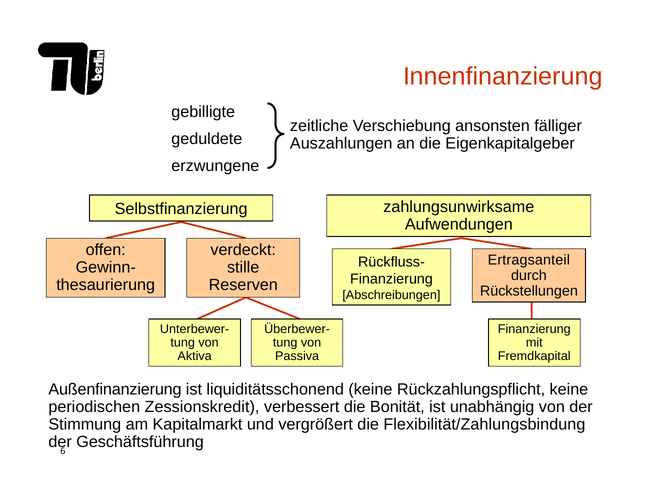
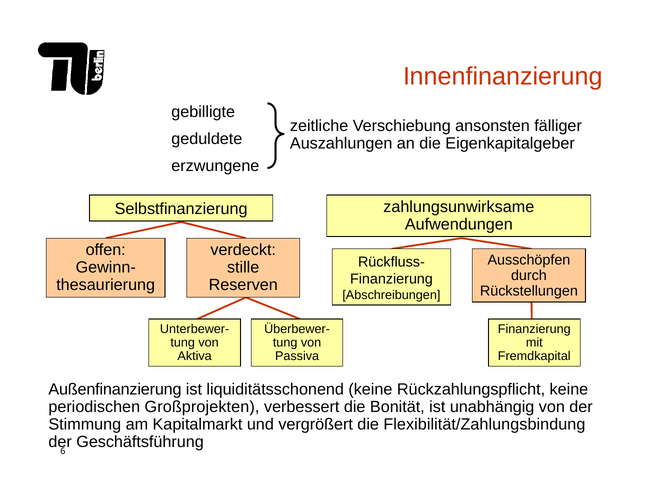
Ertragsanteil: Ertragsanteil -> Ausschöpfen
Zessionskredit: Zessionskredit -> Großprojekten
